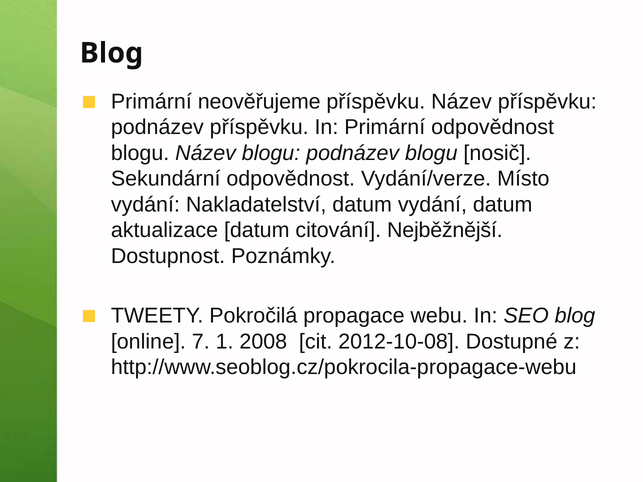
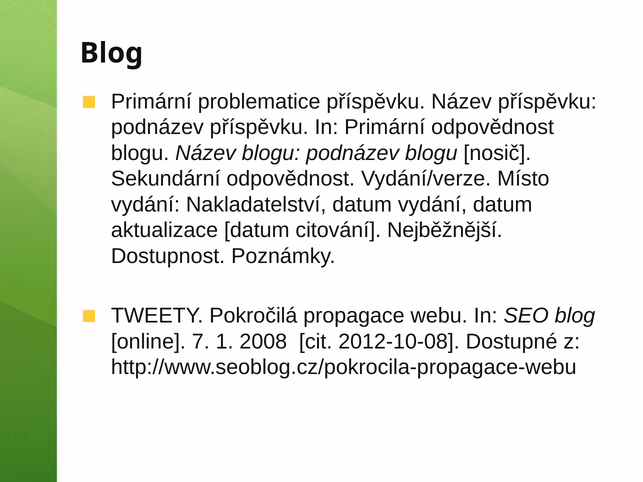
neověřujeme: neověřujeme -> problematice
